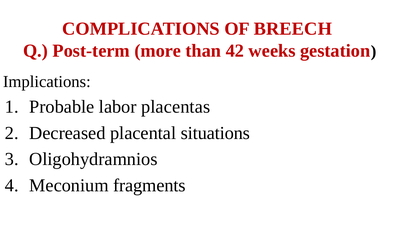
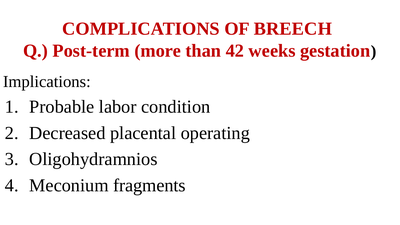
placentas: placentas -> condition
situations: situations -> operating
